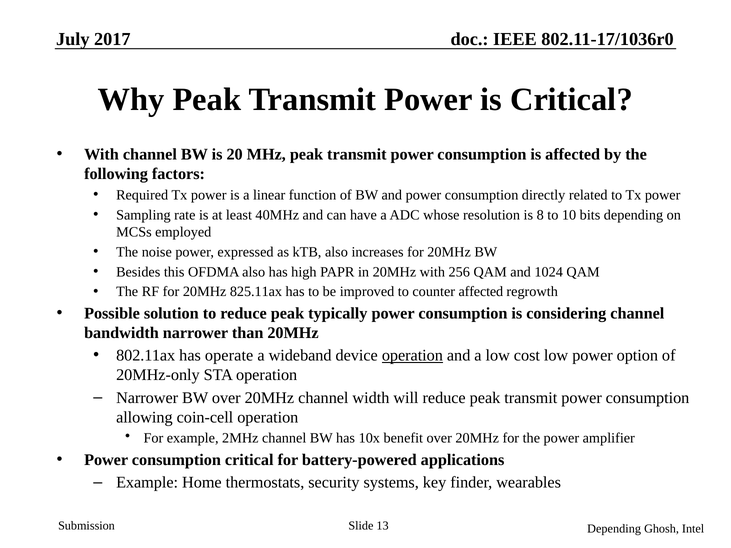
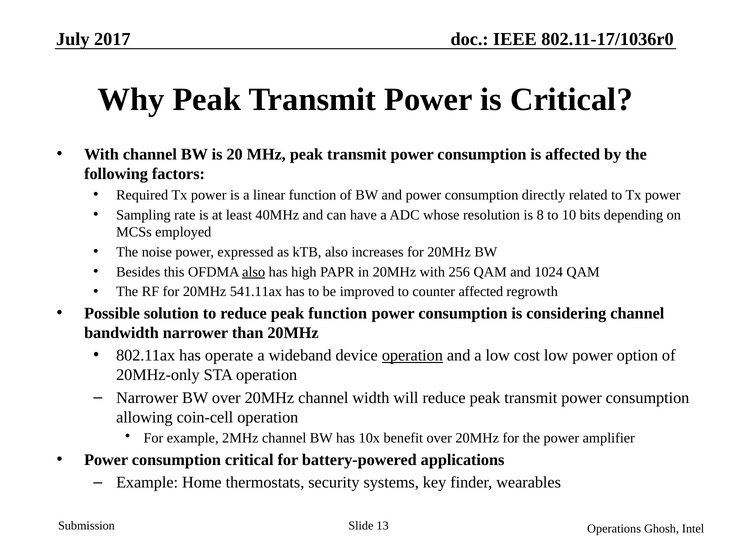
also at (254, 272) underline: none -> present
825.11ax: 825.11ax -> 541.11ax
peak typically: typically -> function
13 Depending: Depending -> Operations
